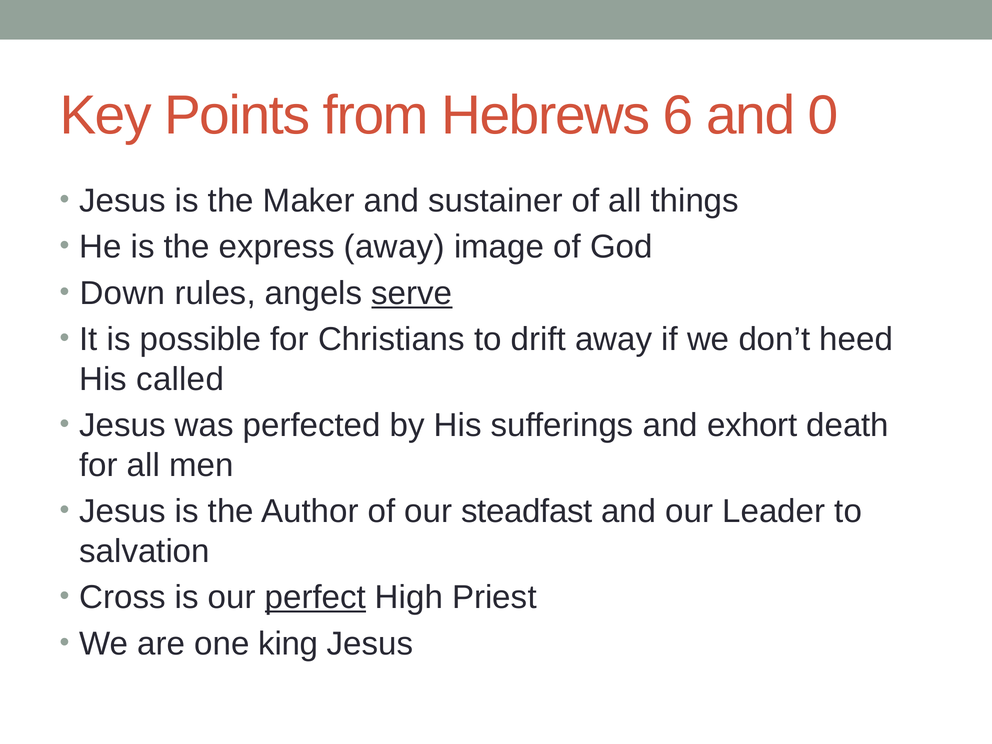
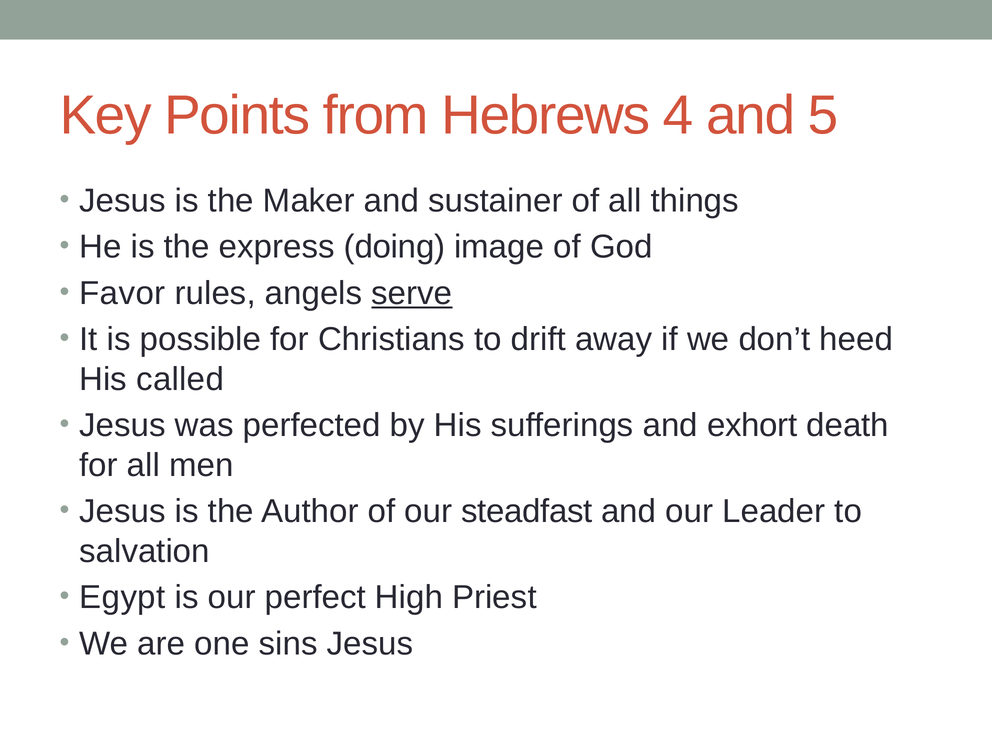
6: 6 -> 4
0: 0 -> 5
express away: away -> doing
Down: Down -> Favor
Cross: Cross -> Egypt
perfect underline: present -> none
king: king -> sins
